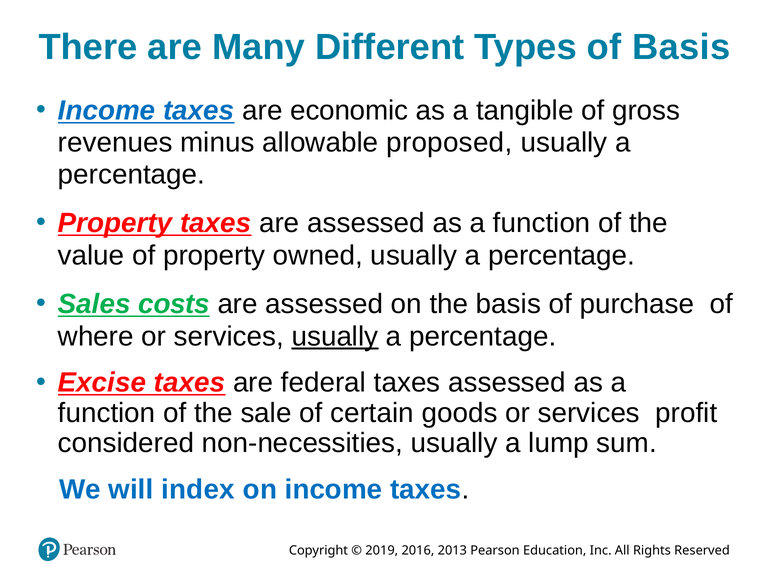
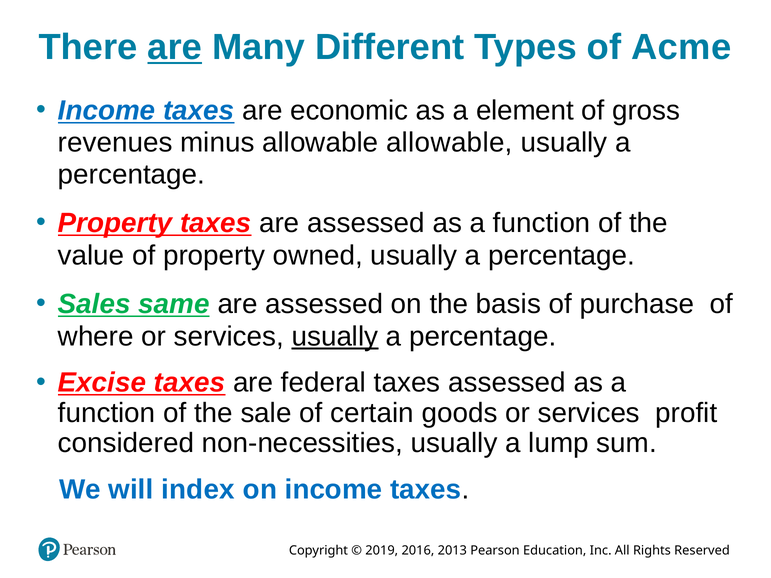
are at (175, 48) underline: none -> present
of Basis: Basis -> Acme
tangible: tangible -> element
allowable proposed: proposed -> allowable
costs: costs -> same
